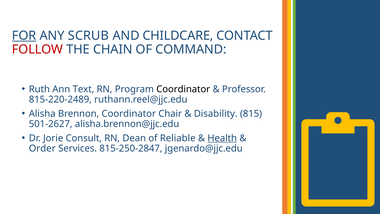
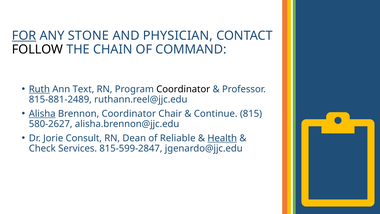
SCRUB: SCRUB -> STONE
CHILDCARE: CHILDCARE -> PHYSICIAN
FOLLOW colour: red -> black
Ruth underline: none -> present
815-220-2489: 815-220-2489 -> 815-881-2489
Alisha underline: none -> present
Disability: Disability -> Continue
501-2627: 501-2627 -> 580-2627
Order: Order -> Check
815-250-2847: 815-250-2847 -> 815-599-2847
